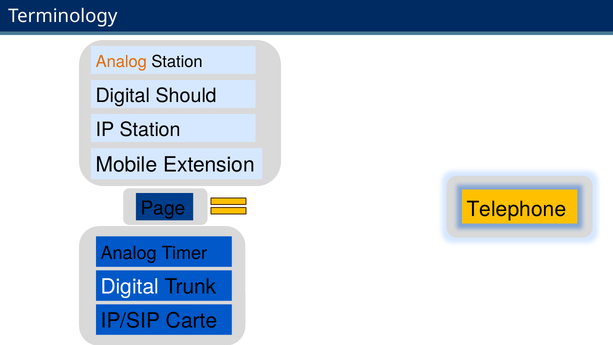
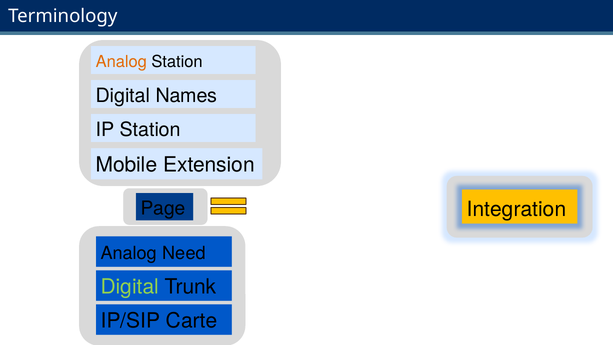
Should: Should -> Names
Telephone: Telephone -> Integration
Timer: Timer -> Need
Digital at (130, 287) colour: white -> light green
